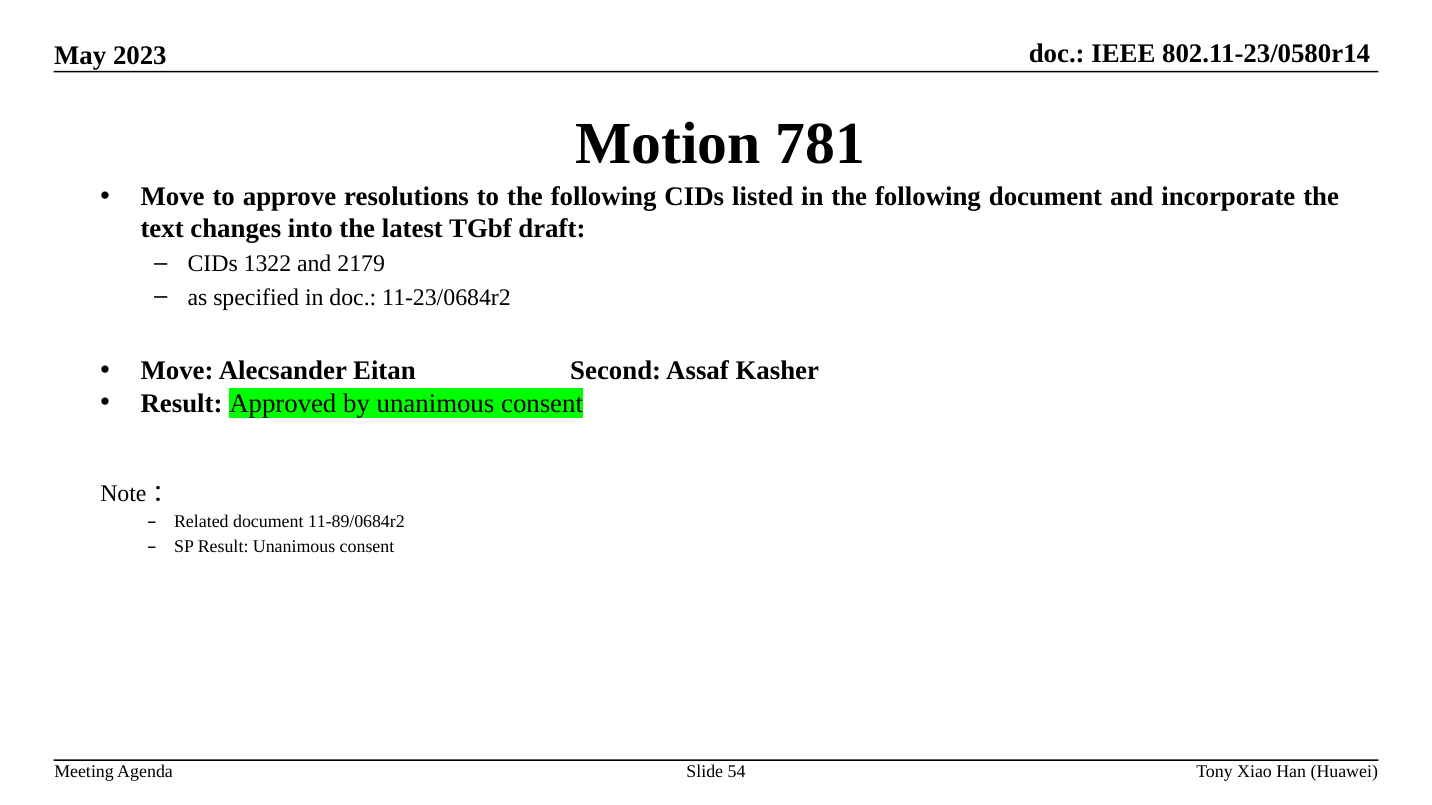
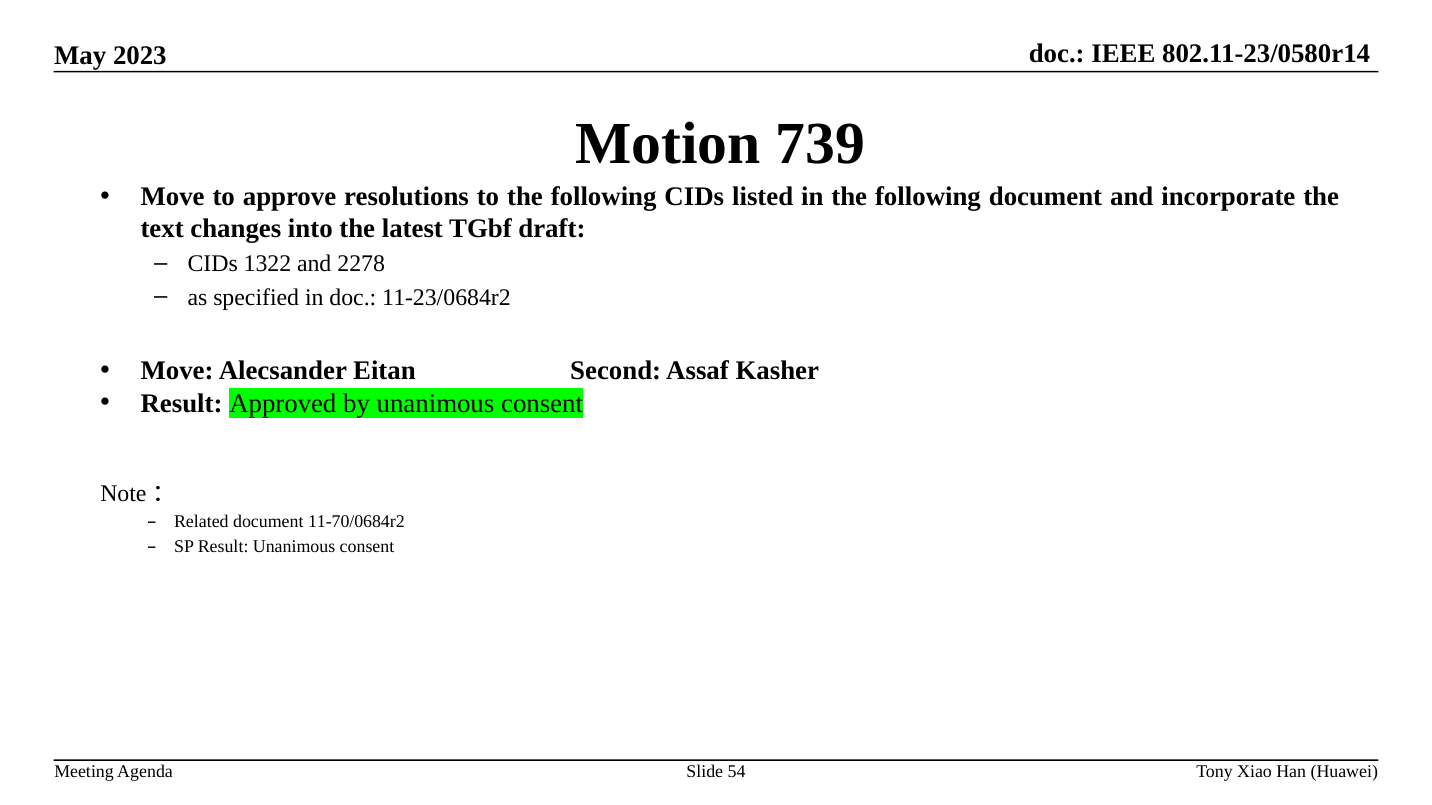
781: 781 -> 739
2179: 2179 -> 2278
11-89/0684r2: 11-89/0684r2 -> 11-70/0684r2
